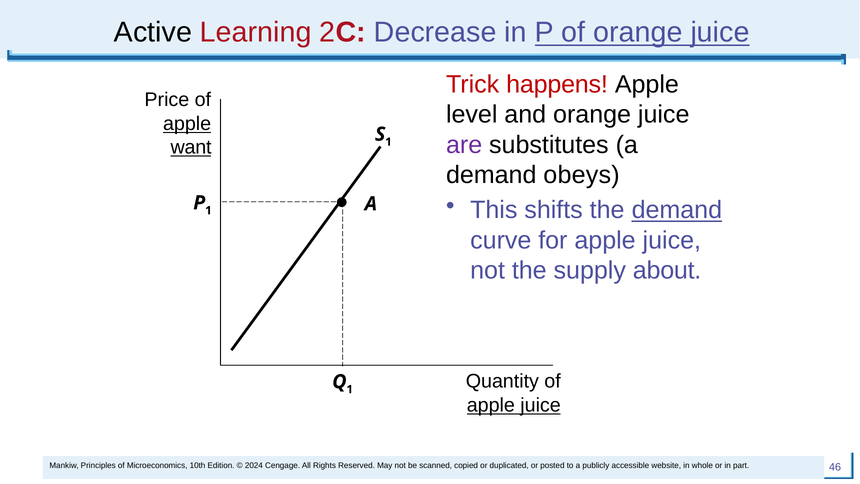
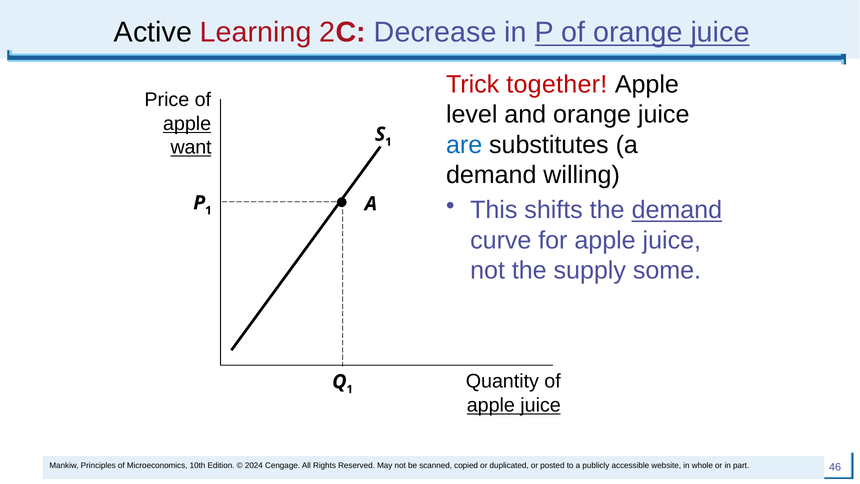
happens: happens -> together
are colour: purple -> blue
obeys: obeys -> willing
about: about -> some
